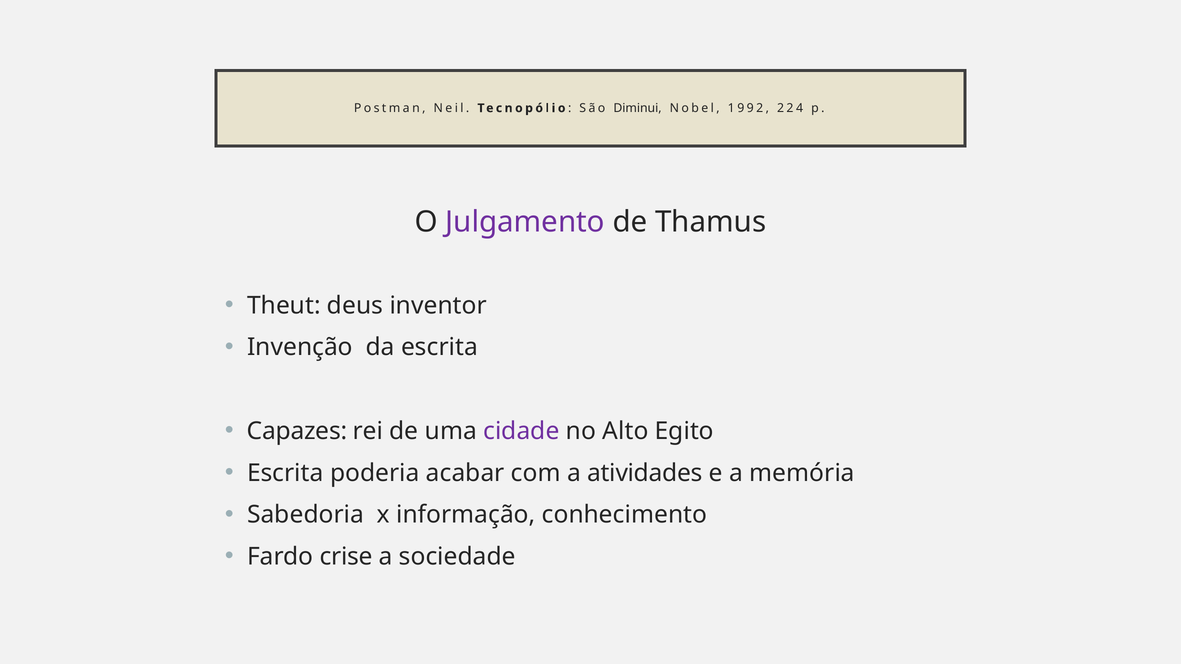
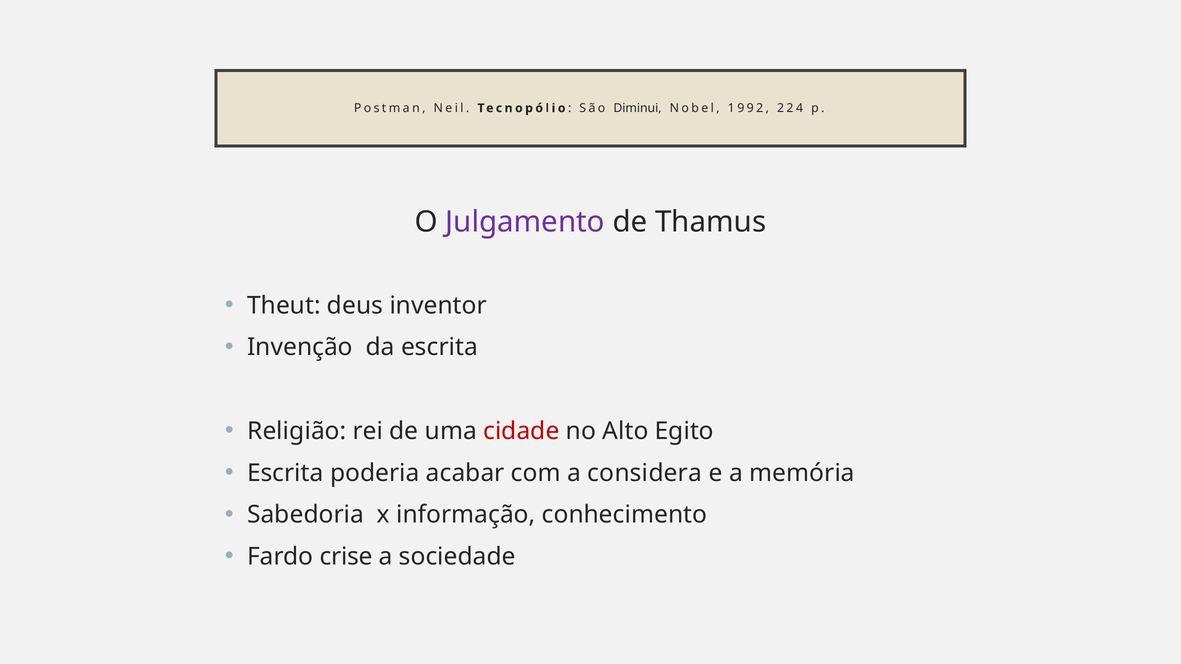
Capazes: Capazes -> Religião
cidade colour: purple -> red
atividades: atividades -> considera
